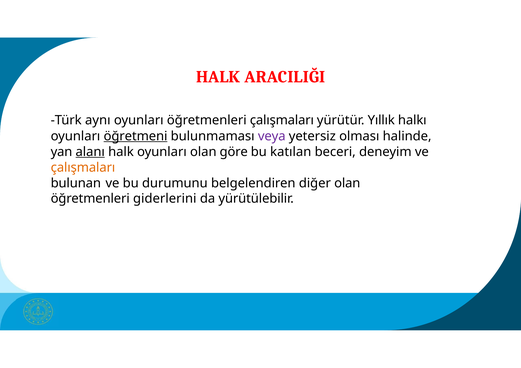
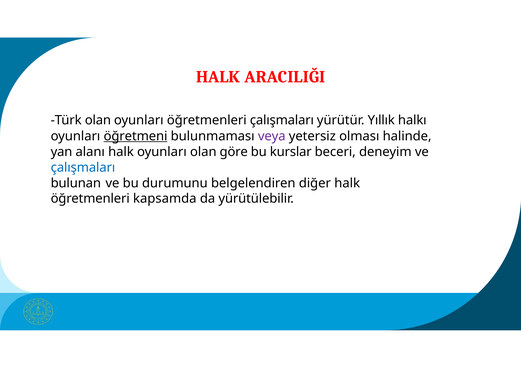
Türk aynı: aynı -> olan
alanı underline: present -> none
katılan: katılan -> kurslar
çalışmaları at (83, 168) colour: orange -> blue
diğer olan: olan -> halk
giderlerini: giderlerini -> kapsamda
